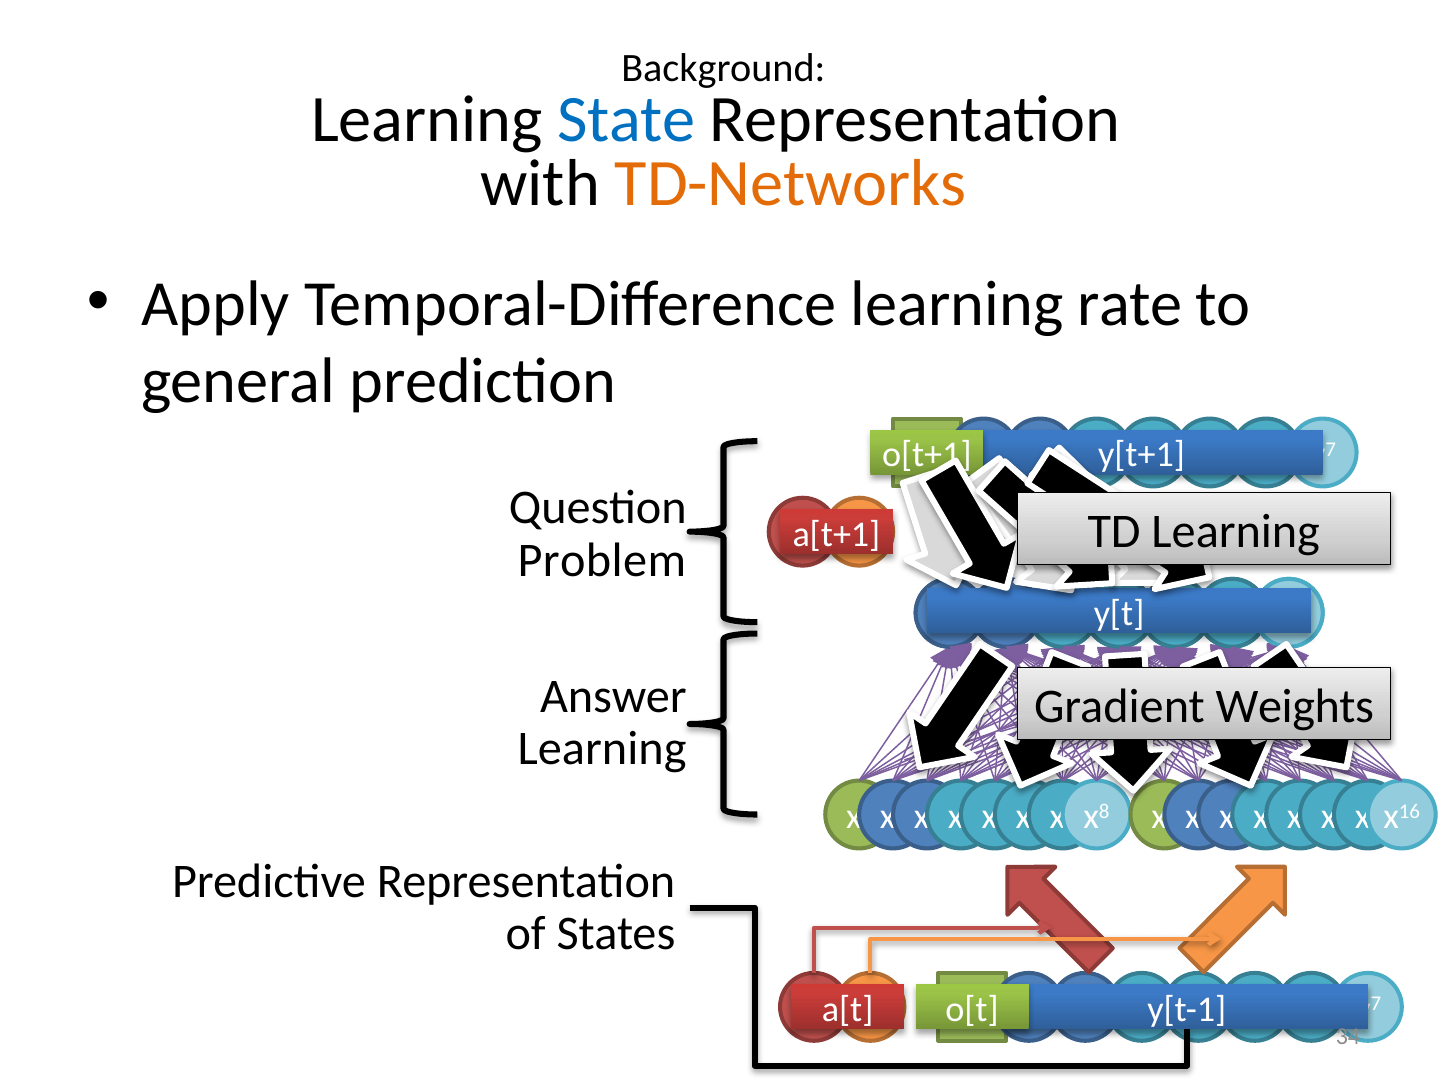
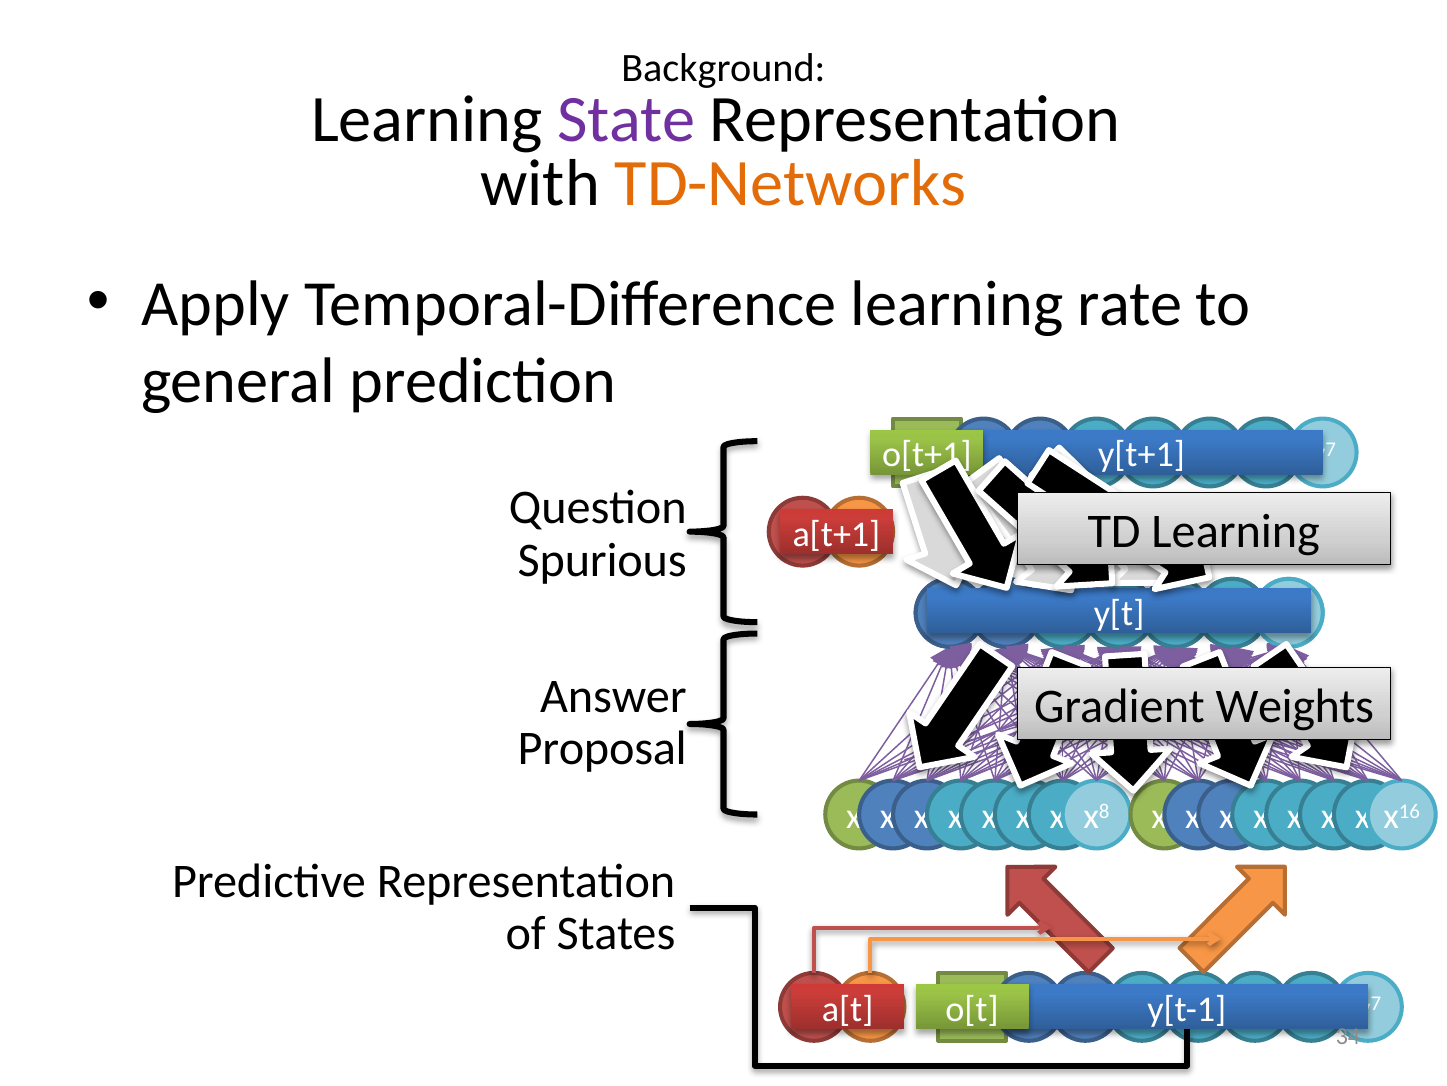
State colour: blue -> purple
Problem: Problem -> Spurious
Learning at (602, 748): Learning -> Proposal
